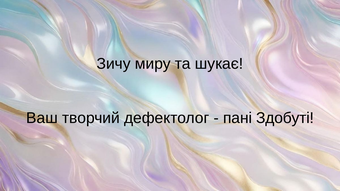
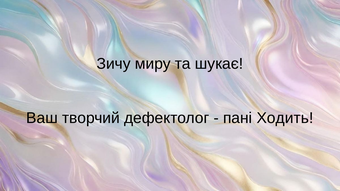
Здобуті: Здобуті -> Ходить
